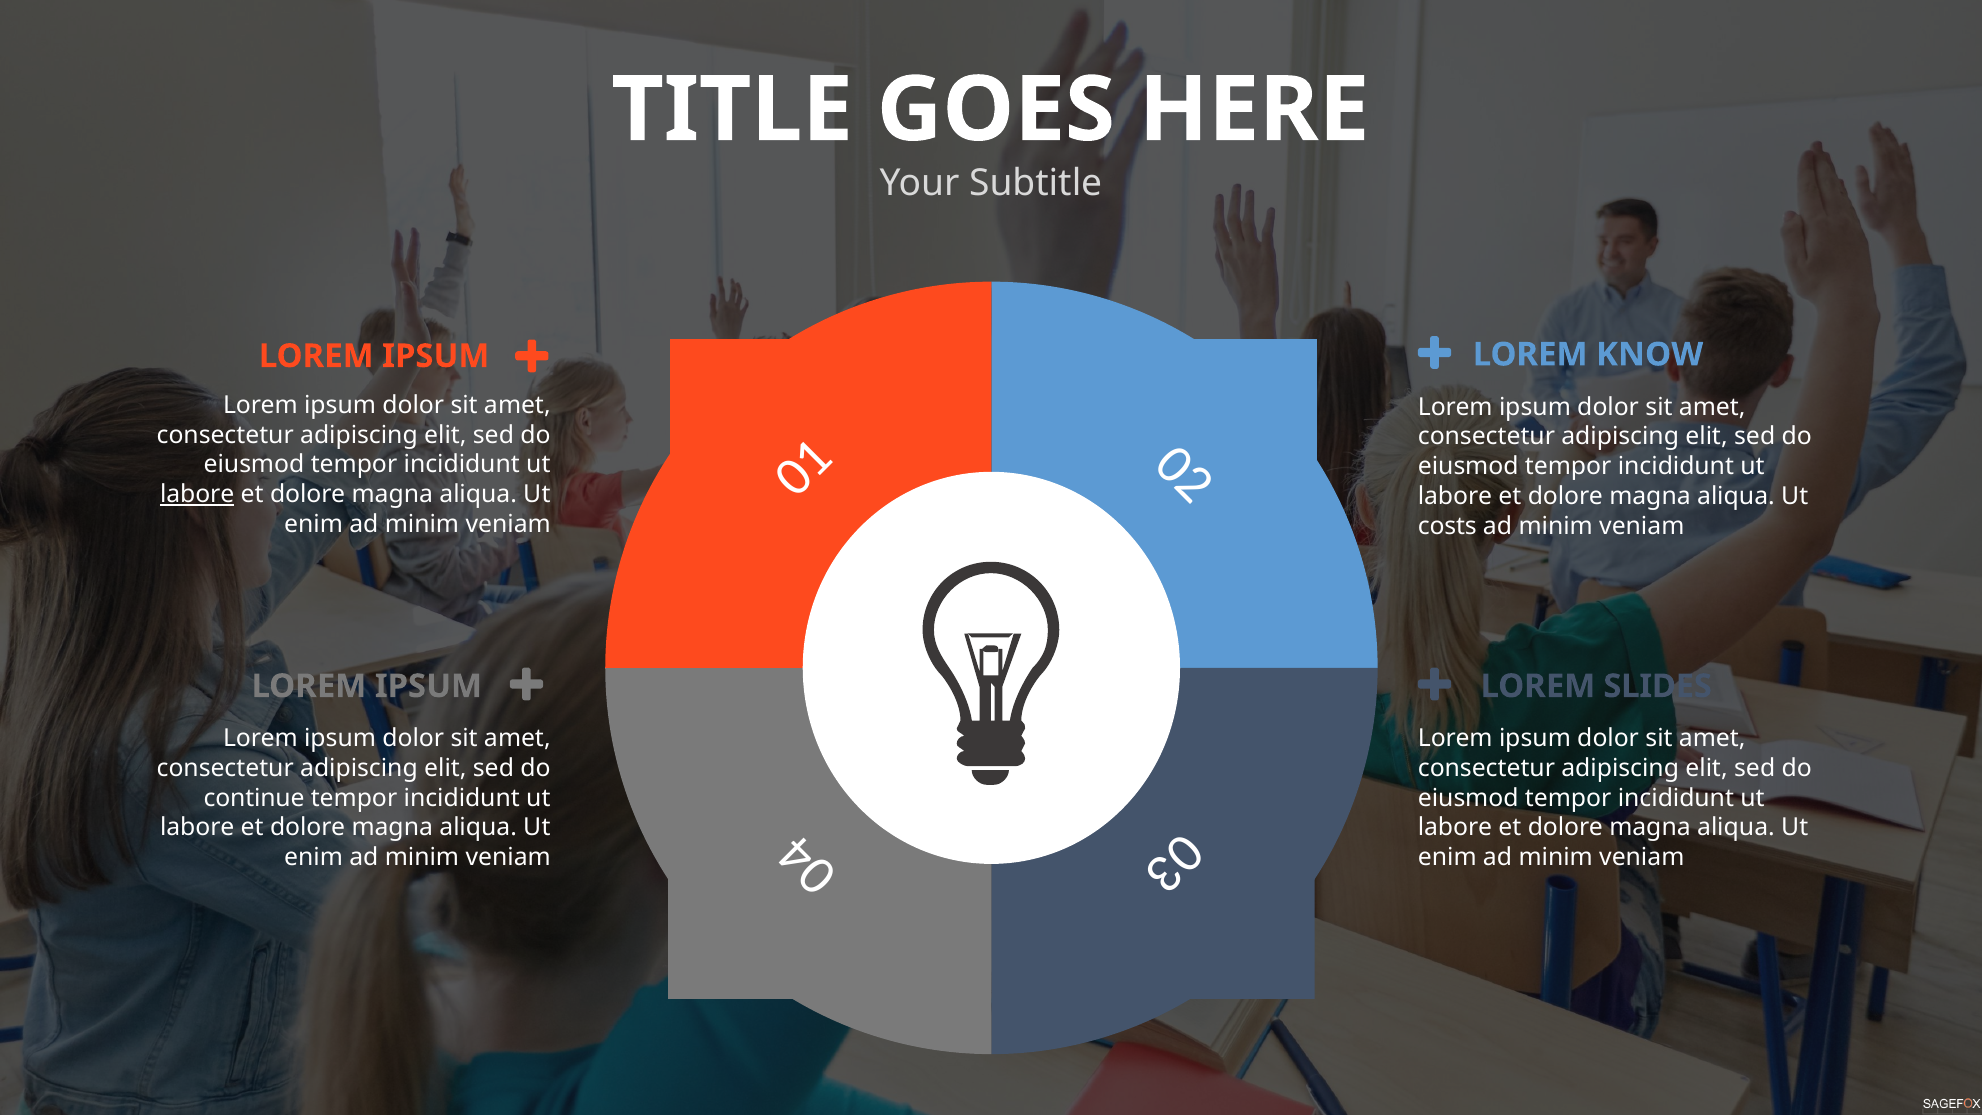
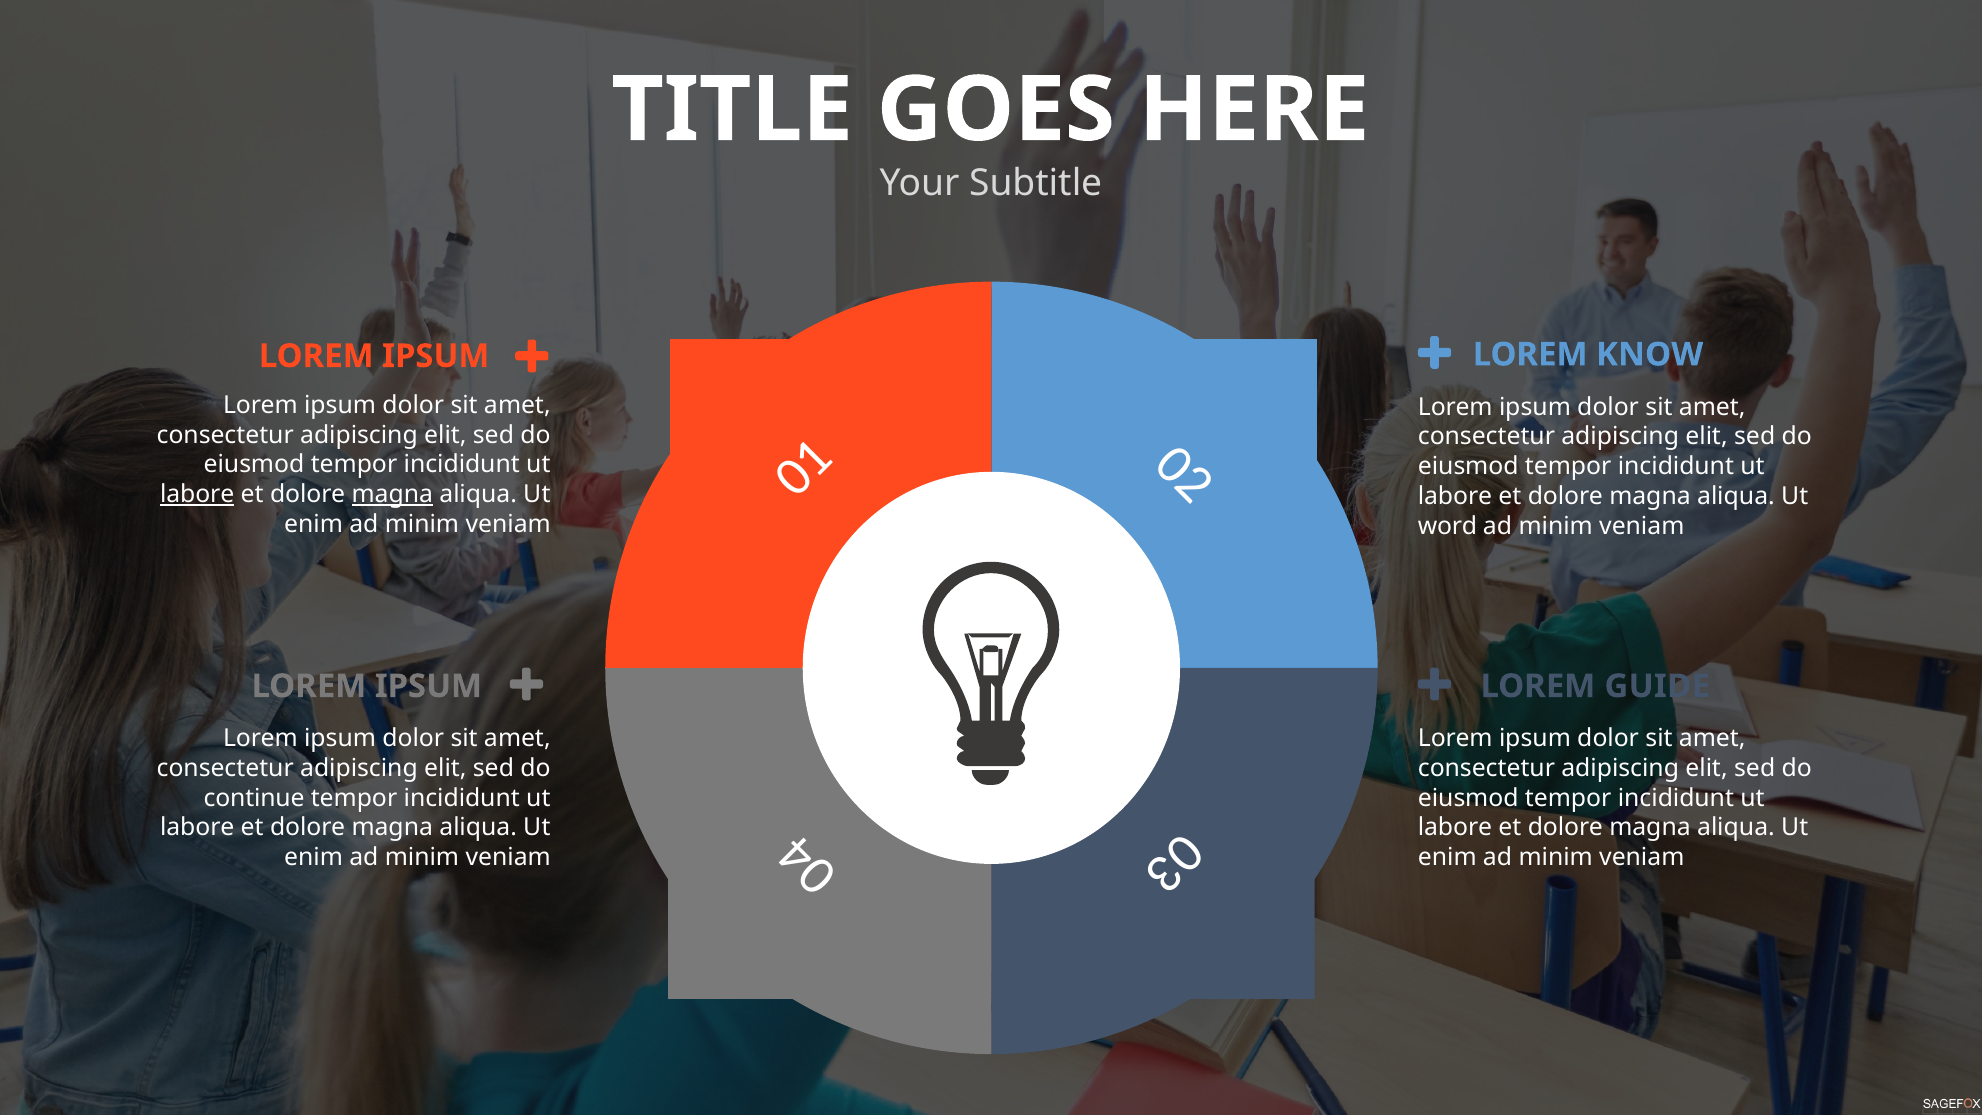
magna at (392, 494) underline: none -> present
costs: costs -> word
SLIDES: SLIDES -> GUIDE
